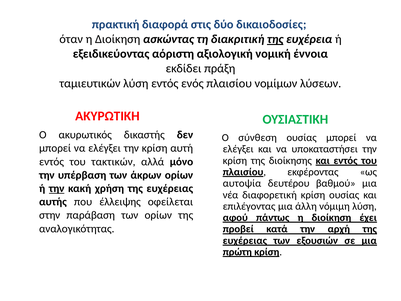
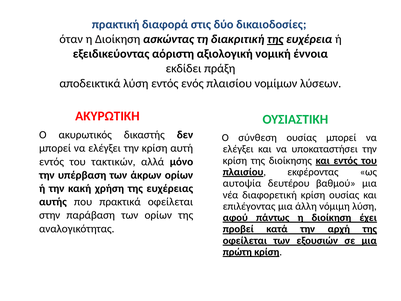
ταμιευτικών: ταμιευτικών -> αποδεικτικά
την at (57, 188) underline: present -> none
έλλειψης: έλλειψης -> πρακτικά
ευχέρειας at (245, 240): ευχέρειας -> οφείλεται
